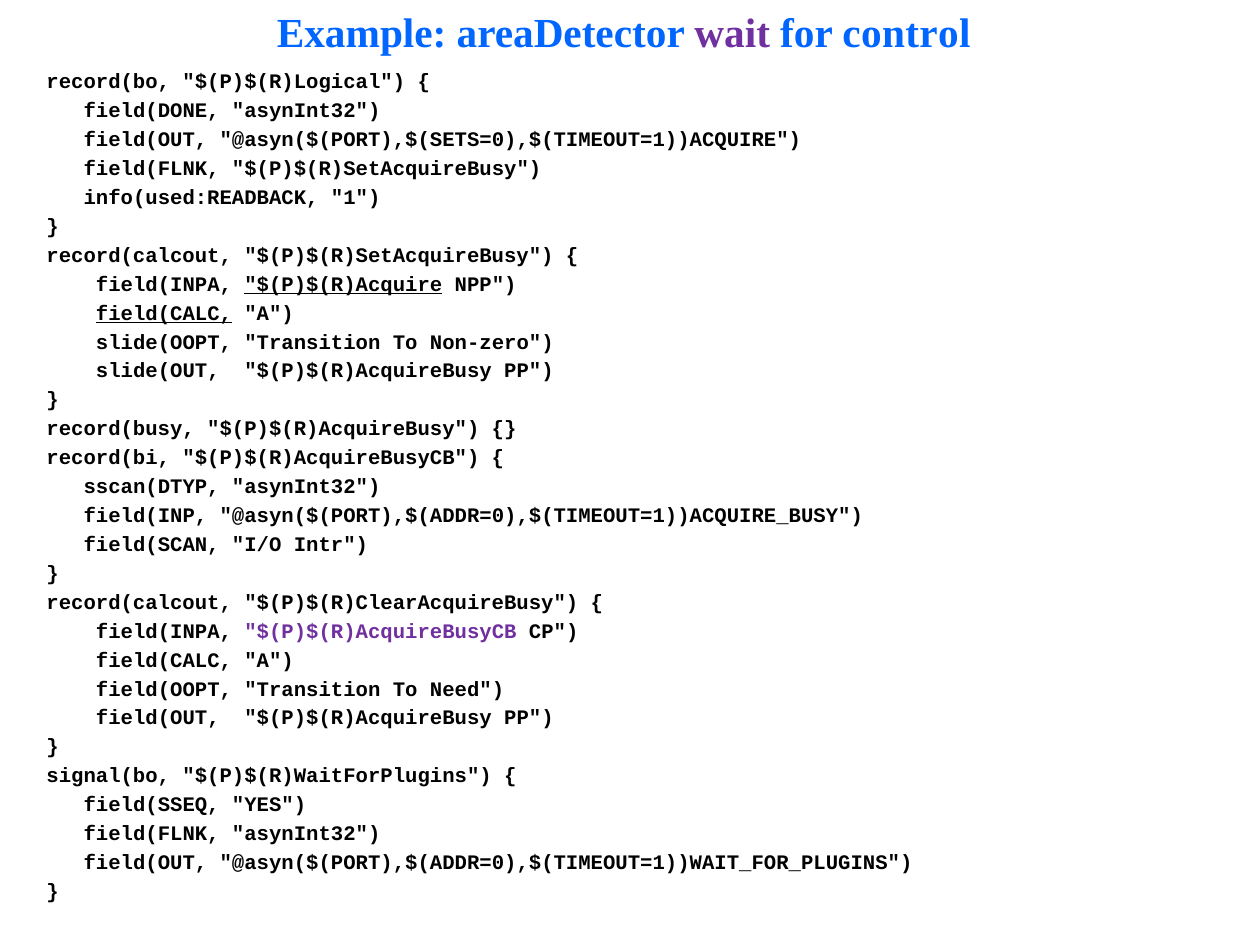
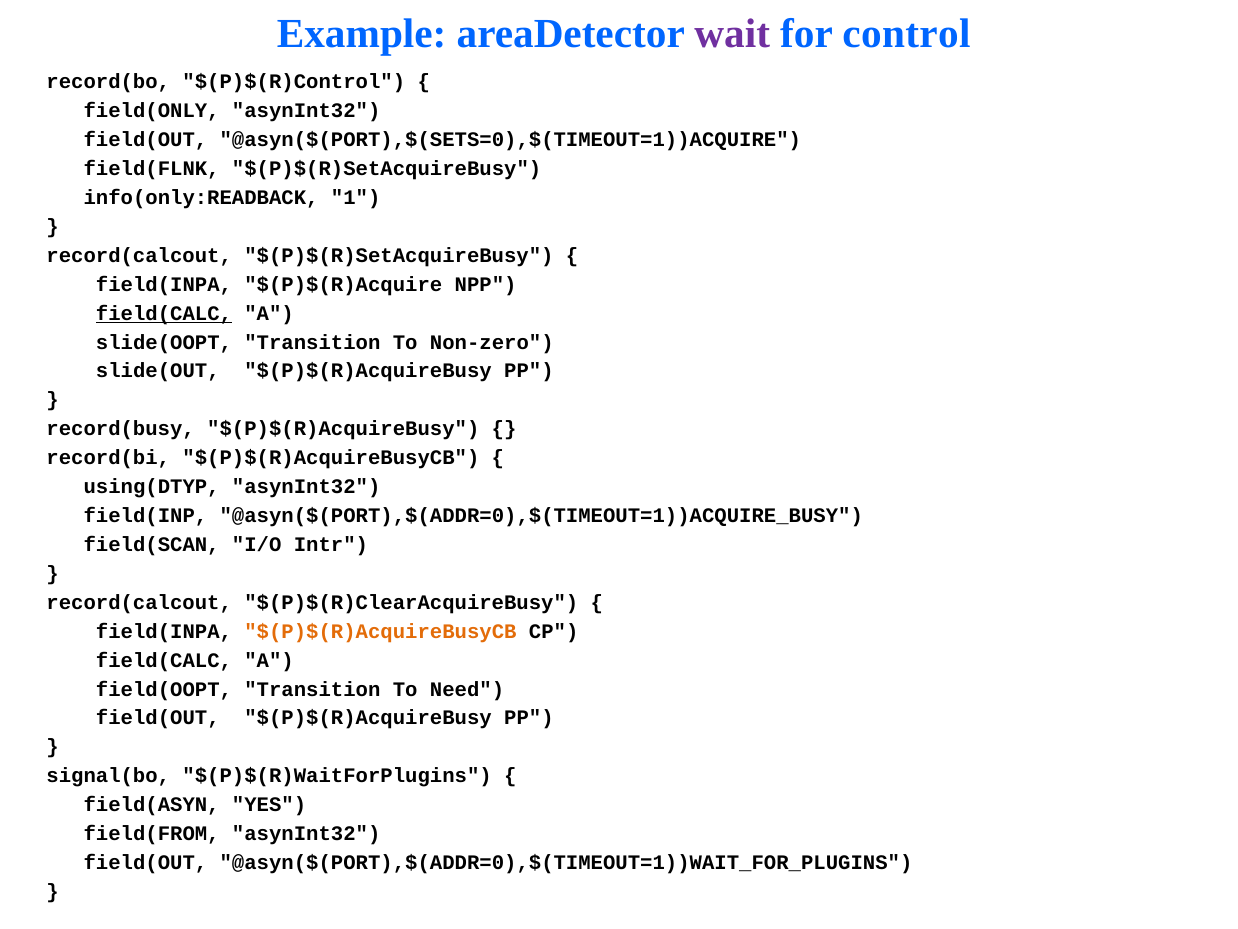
$(P)$(R)Logical: $(P)$(R)Logical -> $(P)$(R)Control
field(DONE: field(DONE -> field(ONLY
info(used:READBACK: info(used:READBACK -> info(only:READBACK
$(P)$(R)Acquire underline: present -> none
sscan(DTYP: sscan(DTYP -> using(DTYP
$(P)$(R)AcquireBusyCB at (380, 631) colour: purple -> orange
field(SSEQ: field(SSEQ -> field(ASYN
field(FLNK at (152, 833): field(FLNK -> field(FROM
